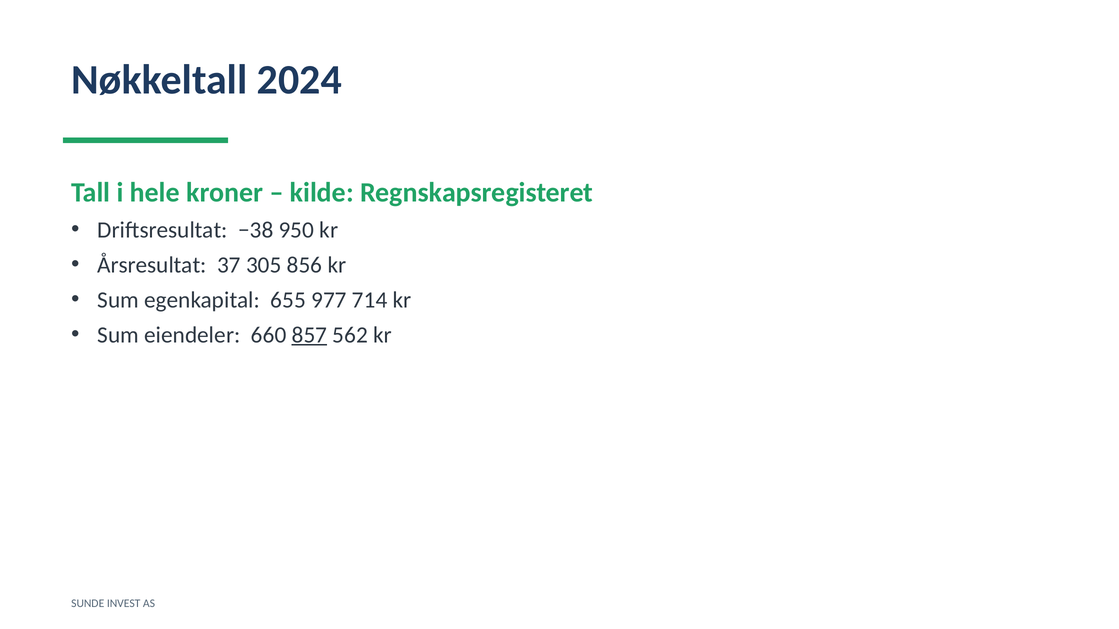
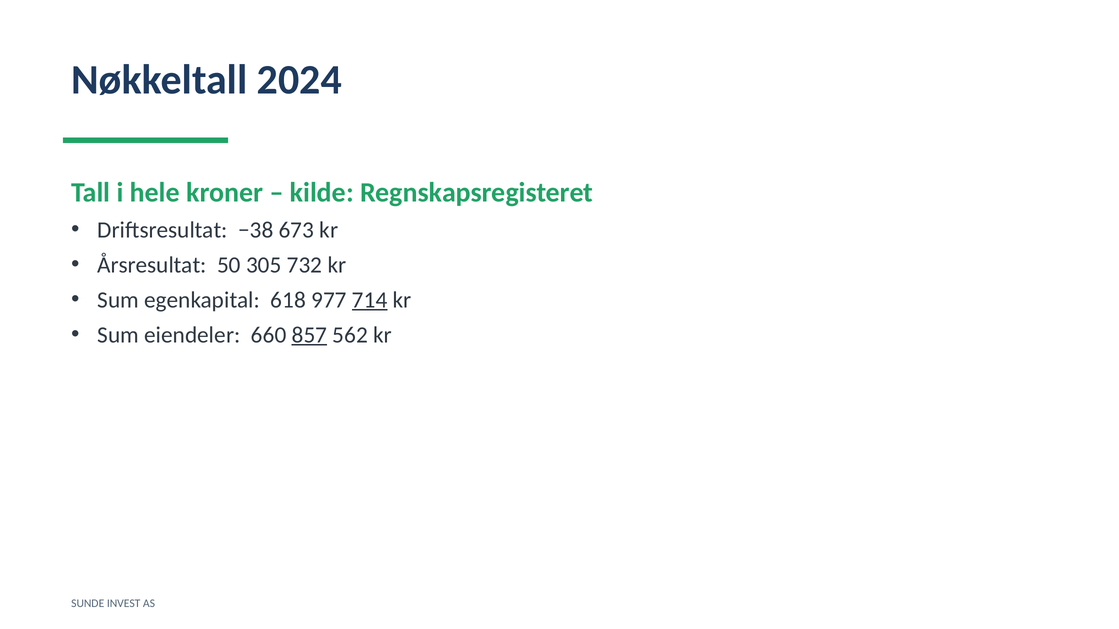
950: 950 -> 673
37: 37 -> 50
856: 856 -> 732
655: 655 -> 618
714 underline: none -> present
